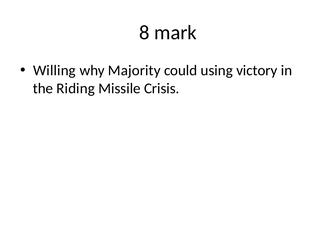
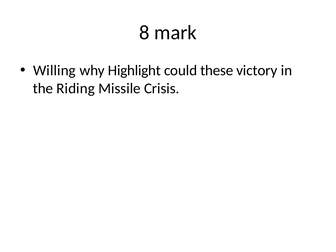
Majority: Majority -> Highlight
using: using -> these
